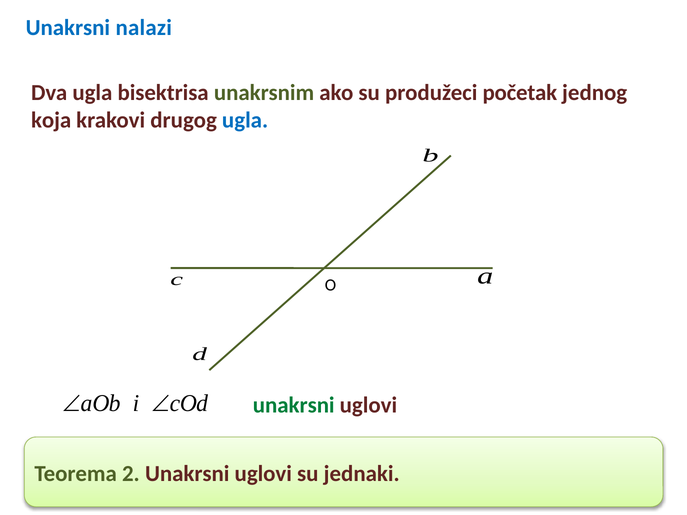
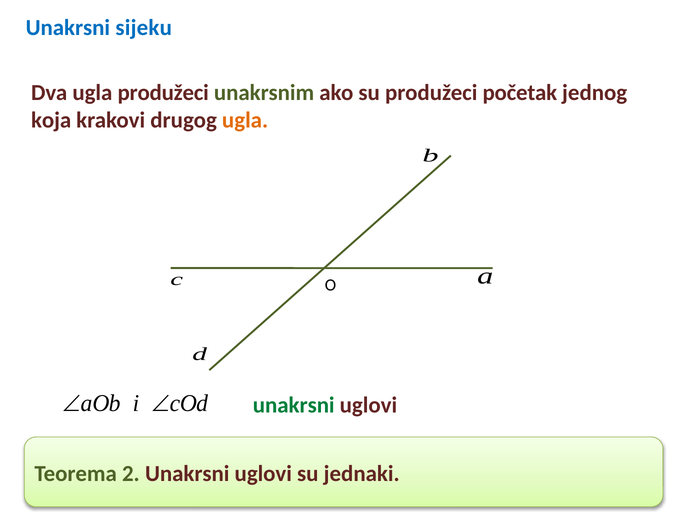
nalazi: nalazi -> sijeku
ugla bisektrisa: bisektrisa -> produžeci
ugla at (245, 120) colour: blue -> orange
